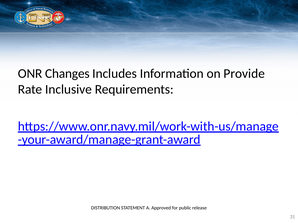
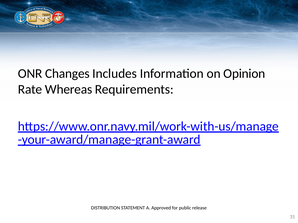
Provide: Provide -> Opinion
Inclusive: Inclusive -> Whereas
